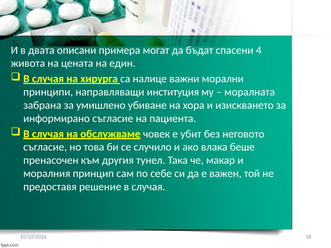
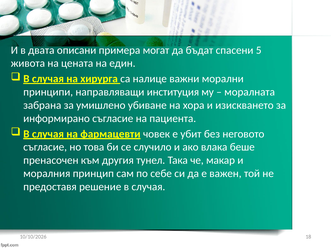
4: 4 -> 5
обслужваме: обслужваме -> фармацевти
